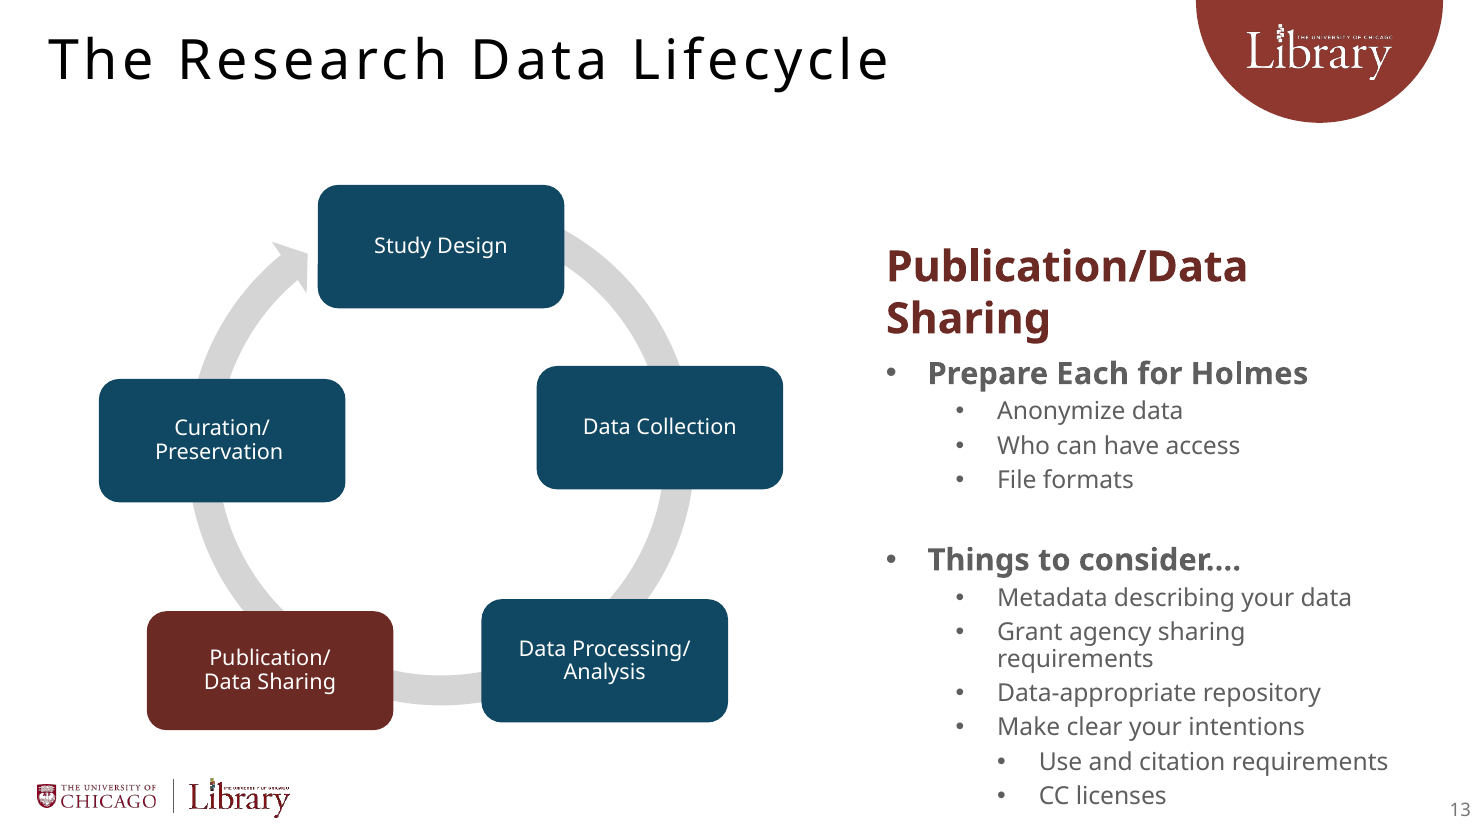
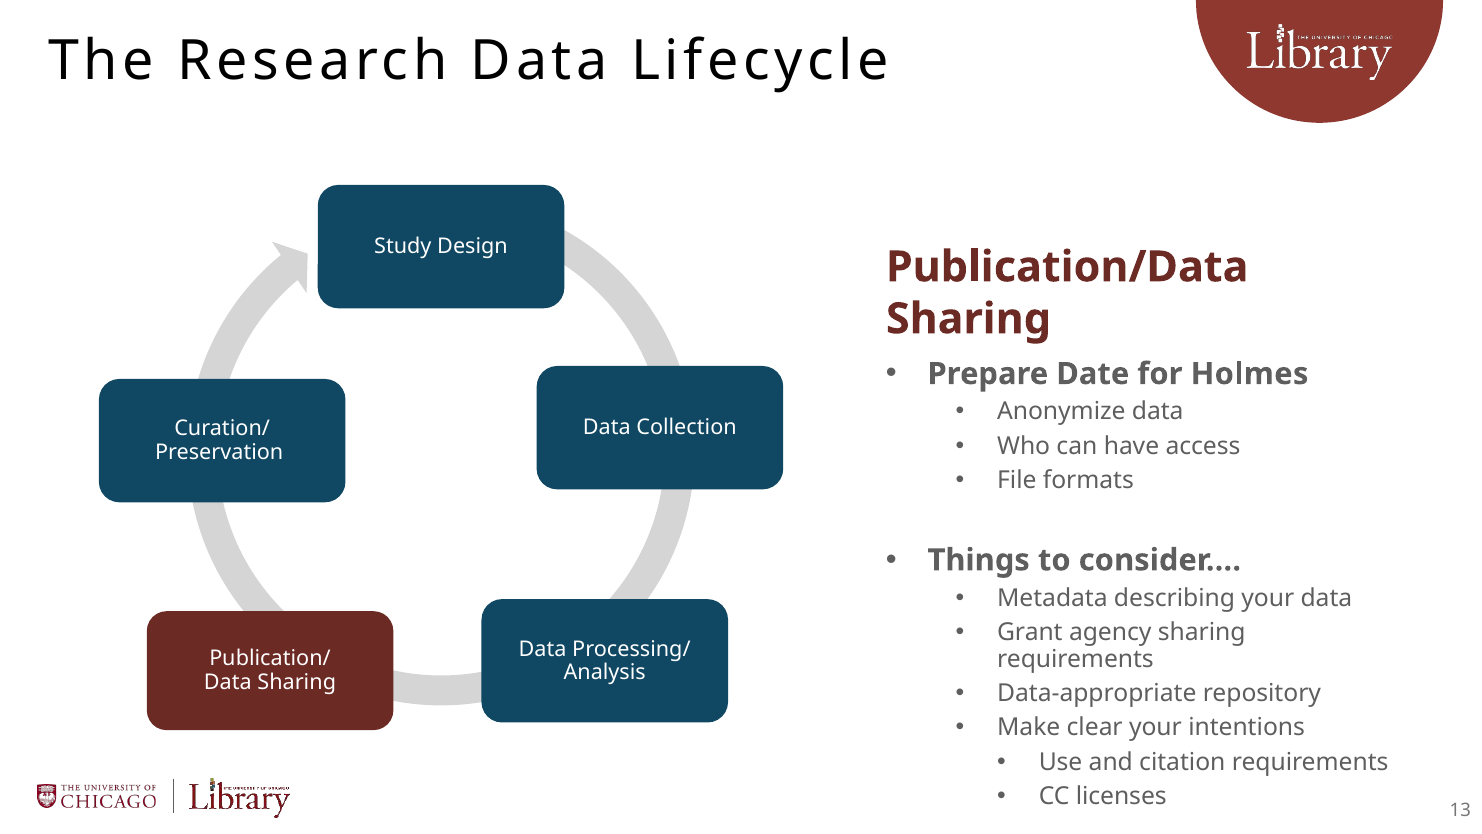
Each: Each -> Date
